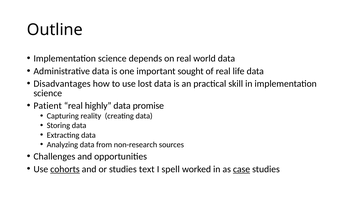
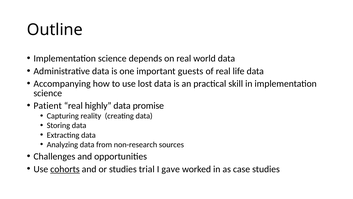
sought: sought -> guests
Disadvantages: Disadvantages -> Accompanying
text: text -> trial
spell: spell -> gave
case underline: present -> none
